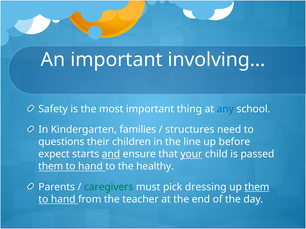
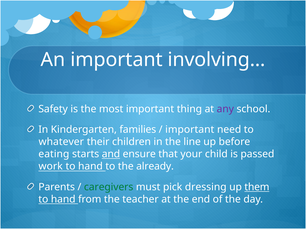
any colour: blue -> purple
structures at (190, 130): structures -> important
questions: questions -> whatever
expect: expect -> eating
your underline: present -> none
them at (51, 167): them -> work
healthy: healthy -> already
